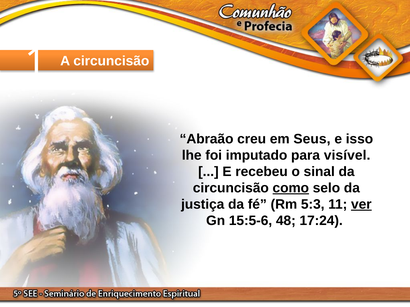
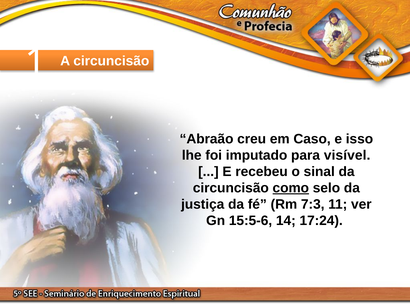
Seus: Seus -> Caso
5:3: 5:3 -> 7:3
ver underline: present -> none
48: 48 -> 14
